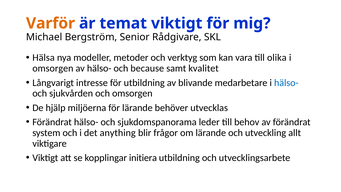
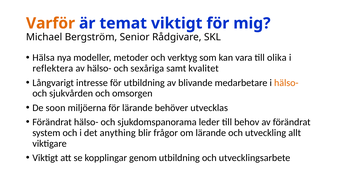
omsorgen at (53, 68): omsorgen -> reflektera
because: because -> sexåriga
hälso- at (286, 83) colour: blue -> orange
hjälp: hjälp -> soon
initiera: initiera -> genom
